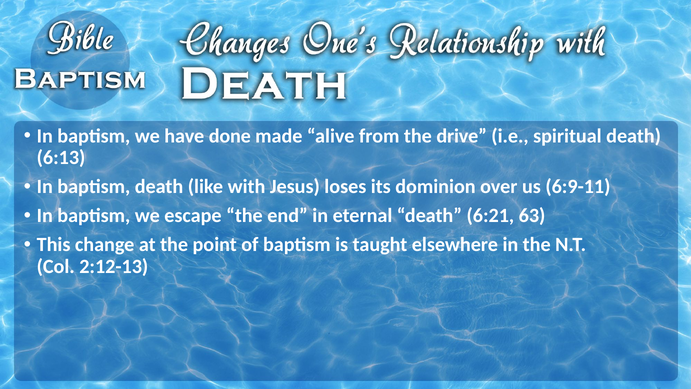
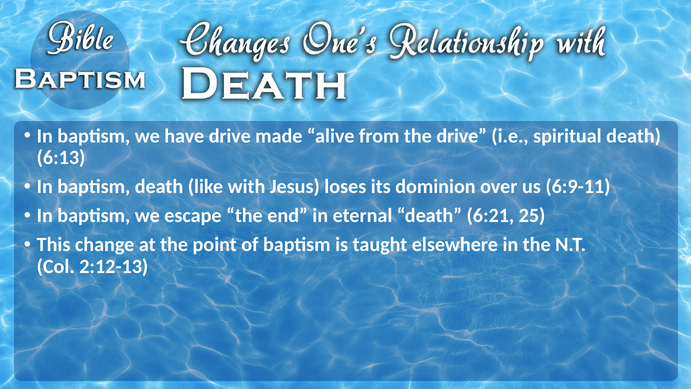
have done: done -> drive
63: 63 -> 25
